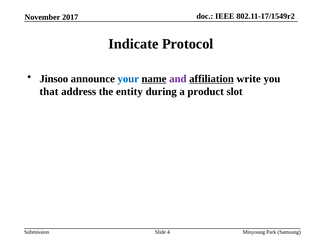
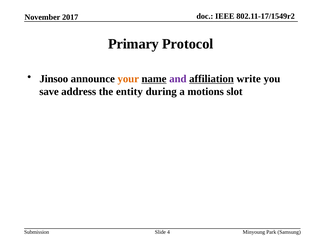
Indicate: Indicate -> Primary
your colour: blue -> orange
that: that -> save
product: product -> motions
